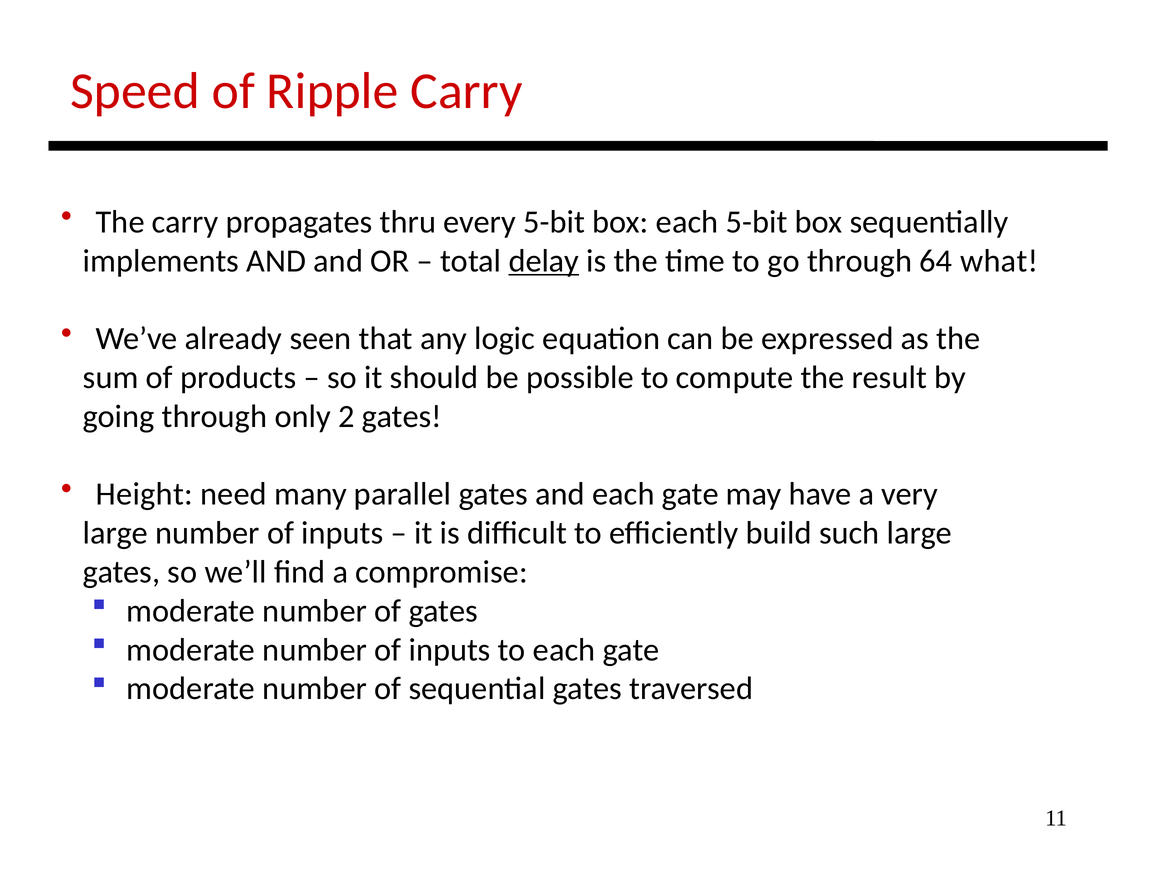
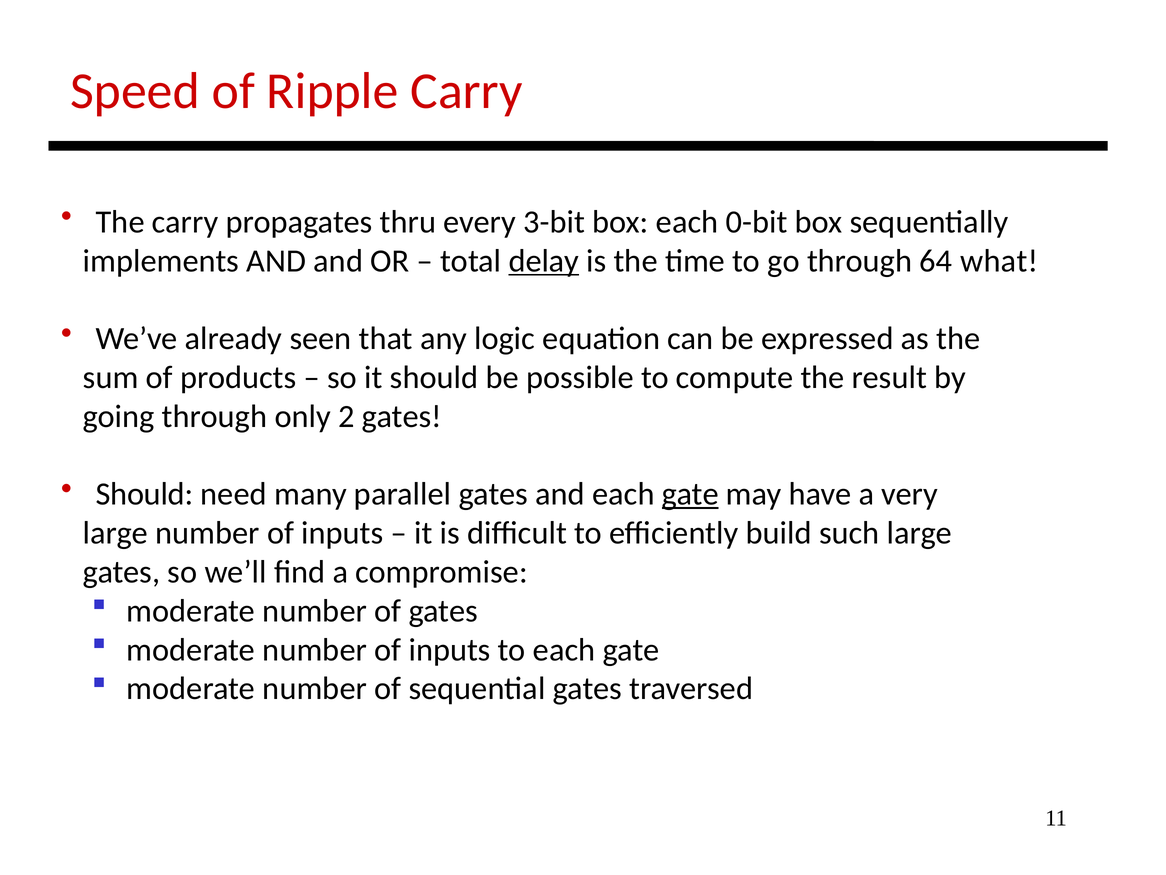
every 5-bit: 5-bit -> 3-bit
each 5-bit: 5-bit -> 0-bit
Height at (144, 494): Height -> Should
gate at (690, 494) underline: none -> present
